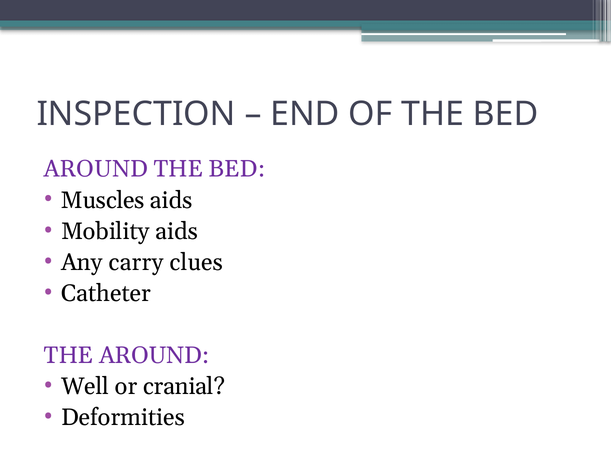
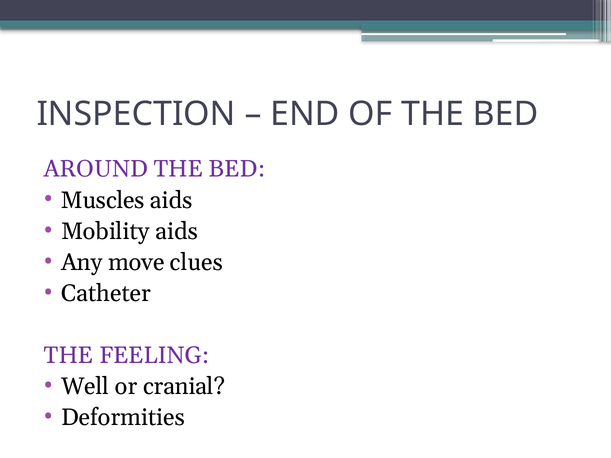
carry: carry -> move
THE AROUND: AROUND -> FEELING
